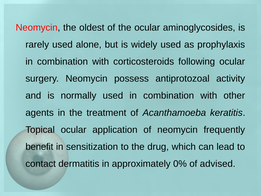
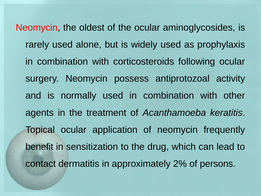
0%: 0% -> 2%
advised: advised -> persons
